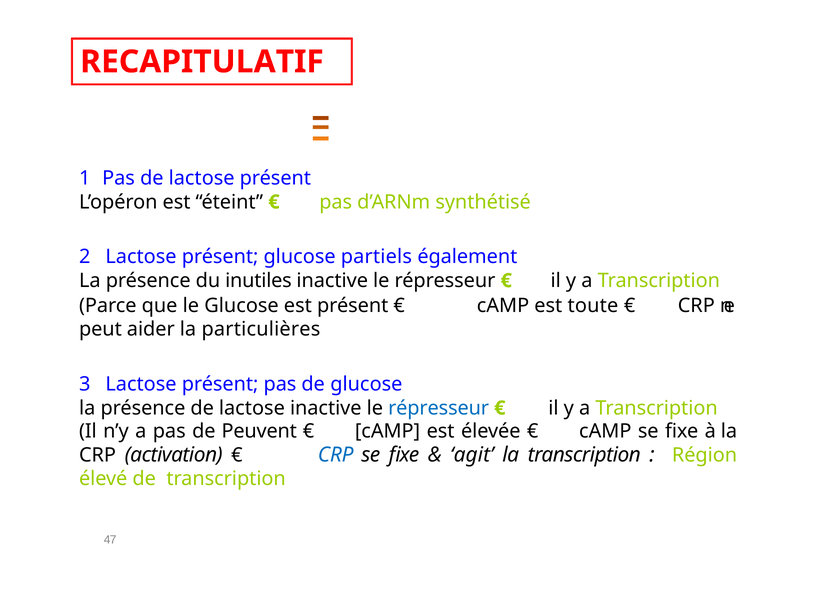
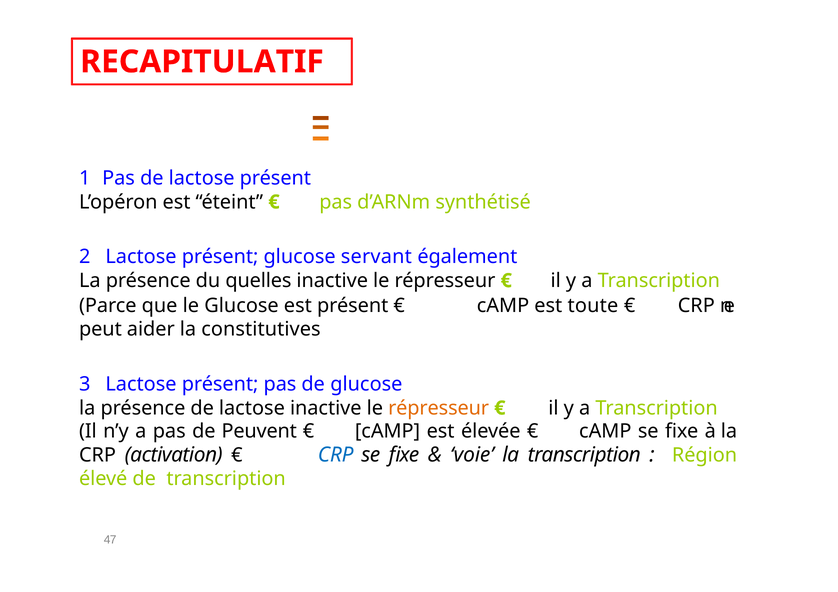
partiels: partiels -> servant
inutiles: inutiles -> quelles
particulières: particulières -> constitutives
répresseur at (439, 408) colour: blue -> orange
agit: agit -> voie
